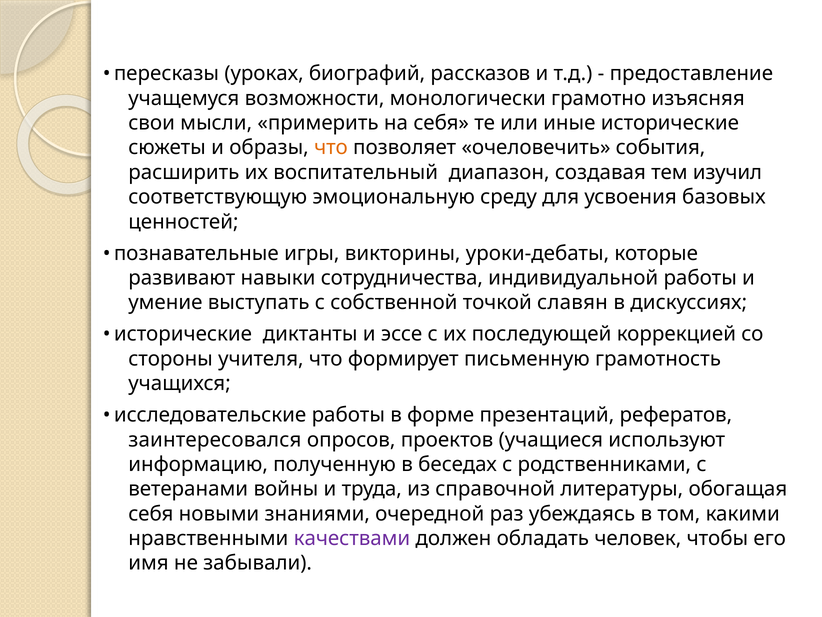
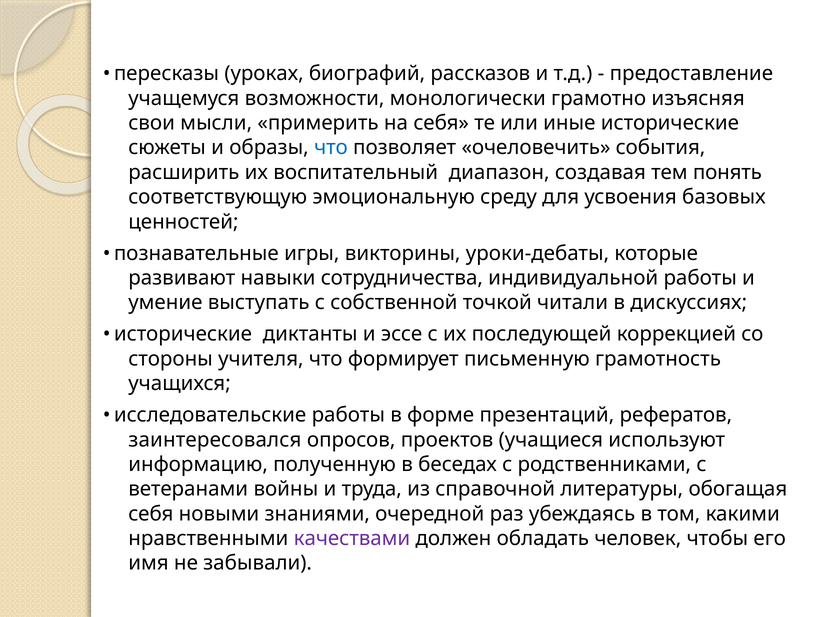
что at (331, 148) colour: orange -> blue
изучил: изучил -> понять
славян: славян -> читали
